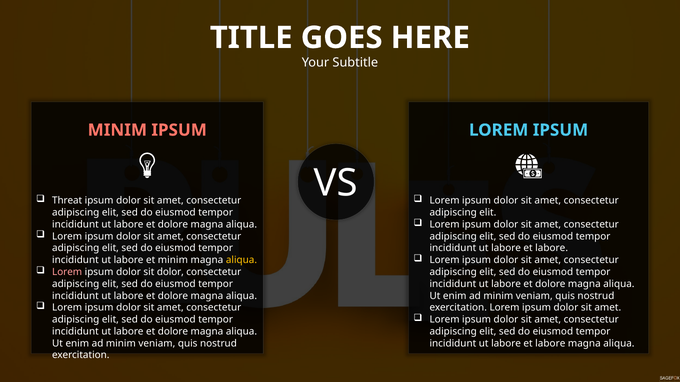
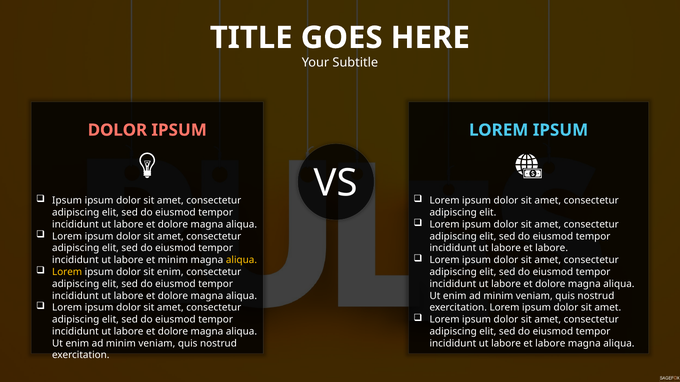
MINIM at (117, 130): MINIM -> DOLOR
Threat at (67, 201): Threat -> Ipsum
Lorem at (67, 272) colour: pink -> yellow
sit dolor: dolor -> enim
